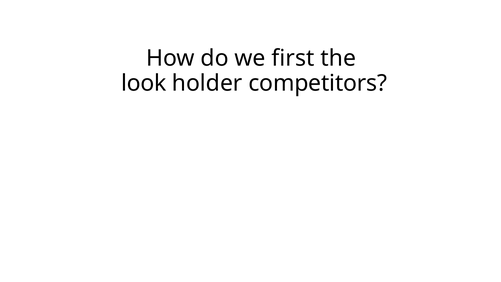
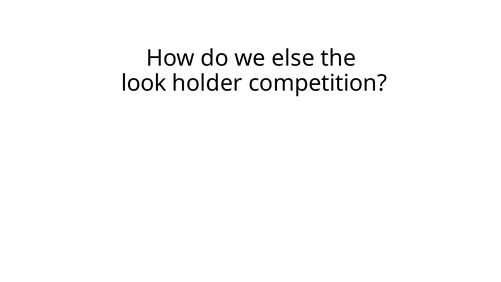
first: first -> else
competitors: competitors -> competition
